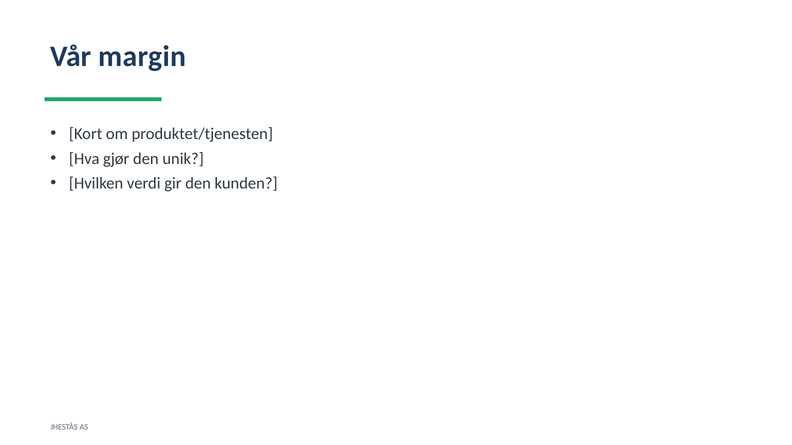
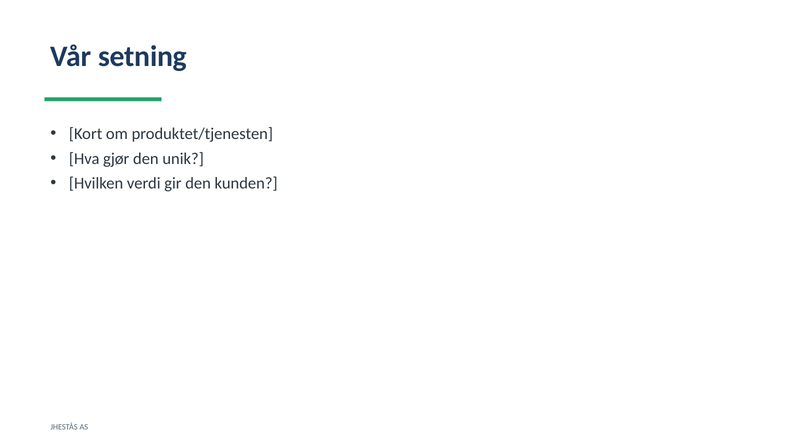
margin: margin -> setning
